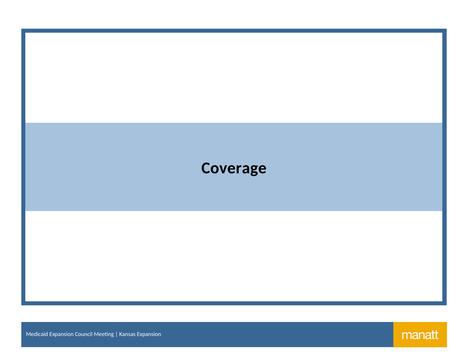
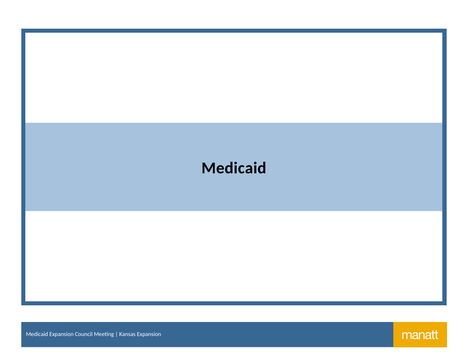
Coverage at (234, 168): Coverage -> Medicaid
